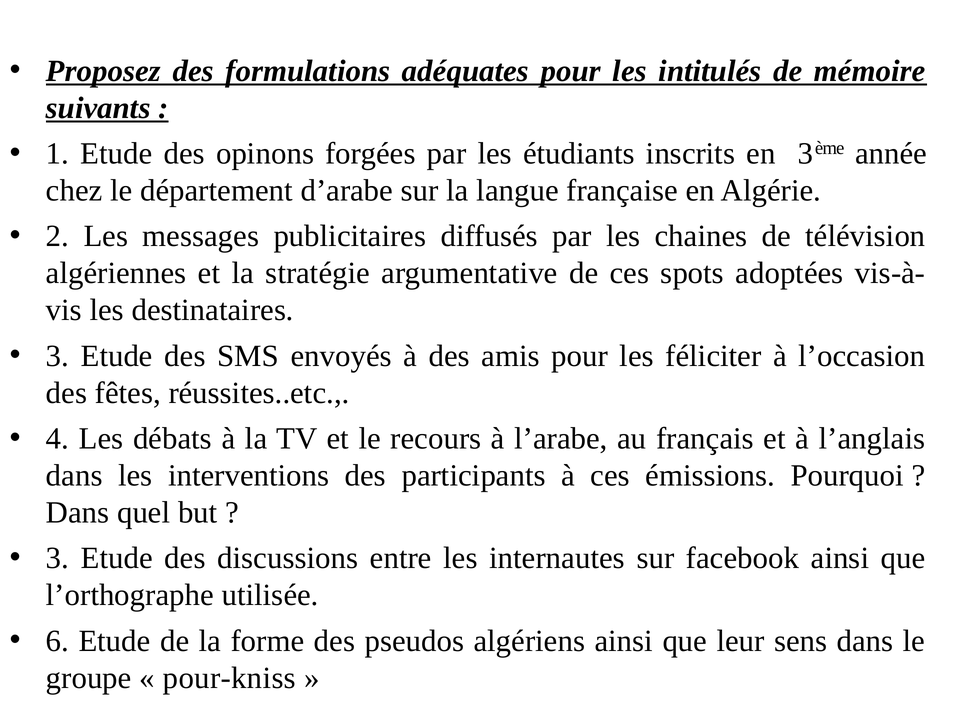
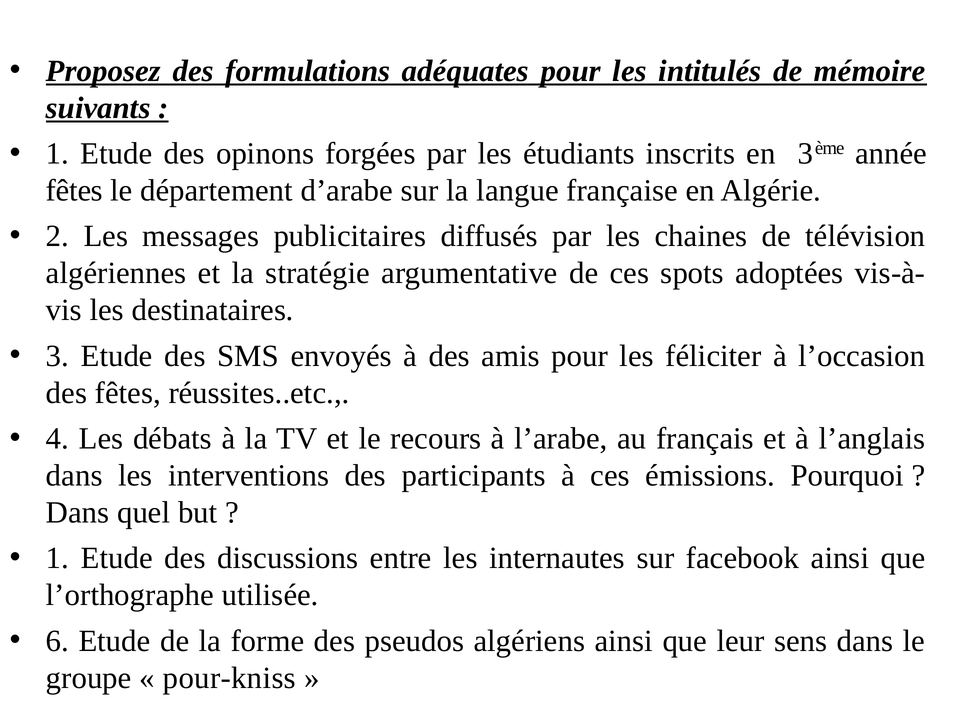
chez at (74, 191): chez -> fêtes
3 at (58, 558): 3 -> 1
